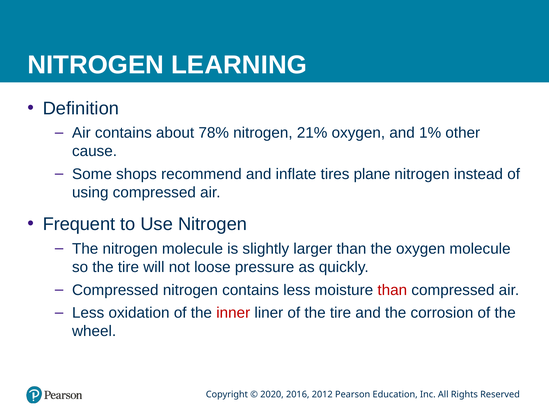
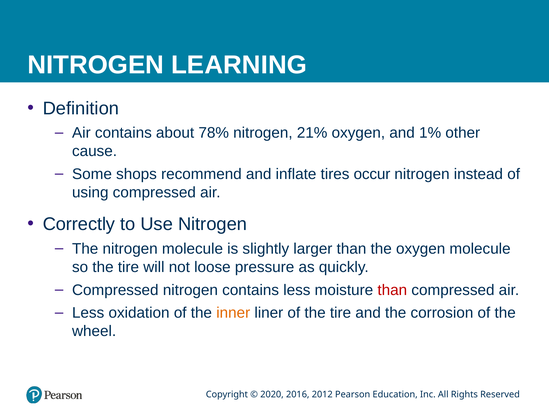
plane: plane -> occur
Frequent: Frequent -> Correctly
inner colour: red -> orange
